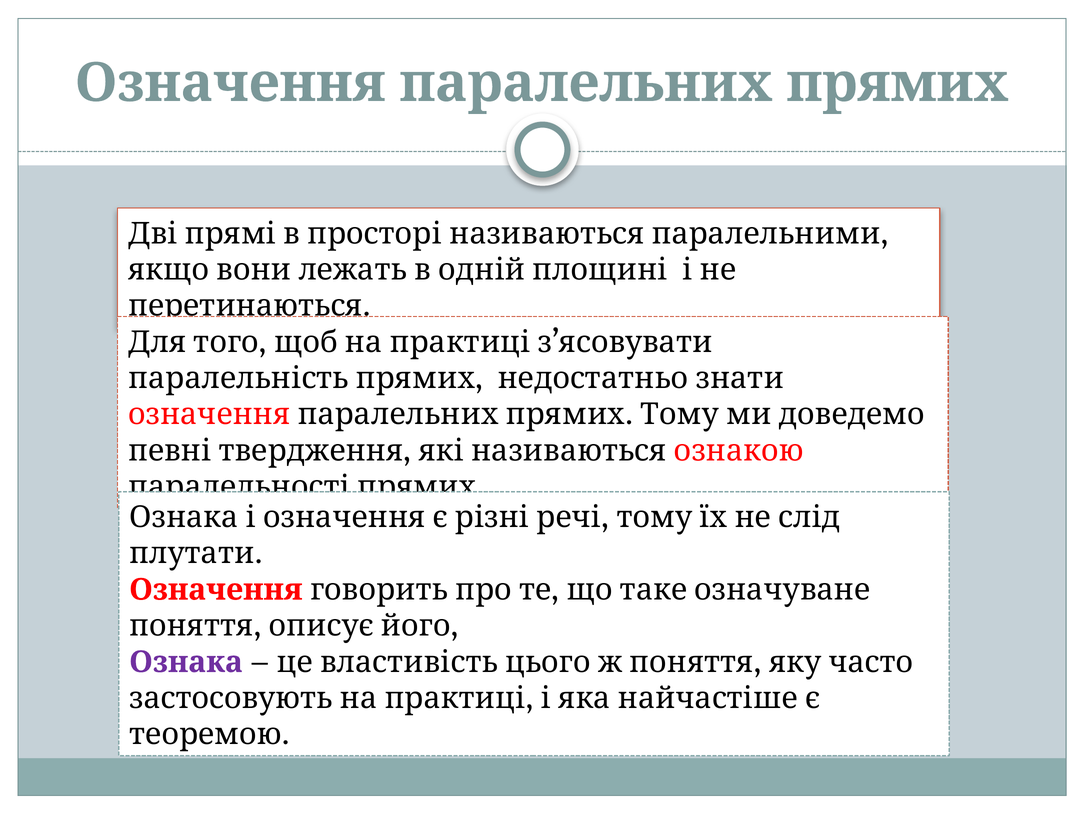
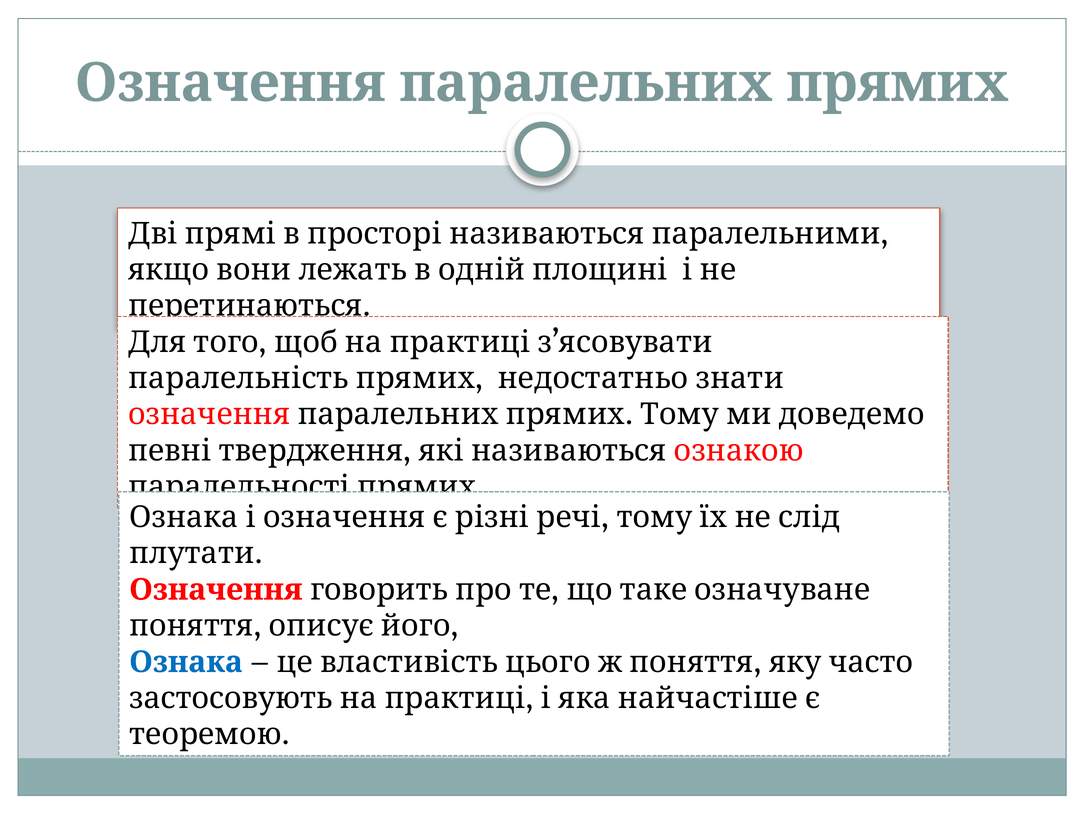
Ознака colour: purple -> blue
